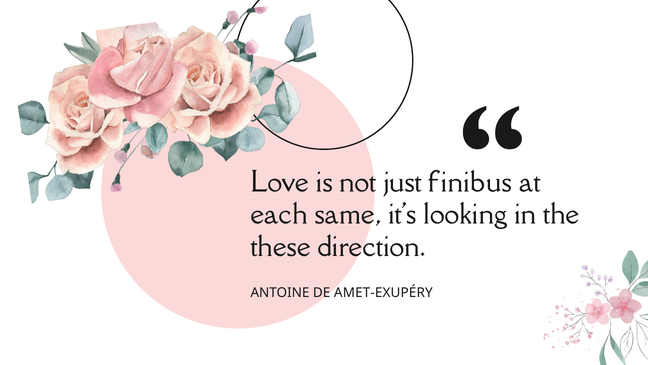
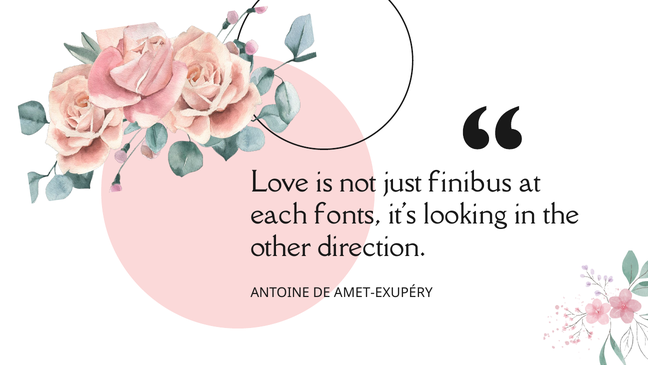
same: same -> fonts
these: these -> other
